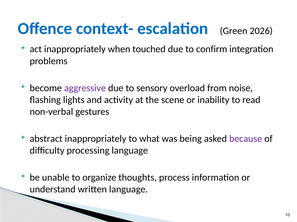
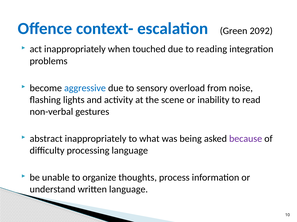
2026: 2026 -> 2092
confirm: confirm -> reading
aggressive colour: purple -> blue
